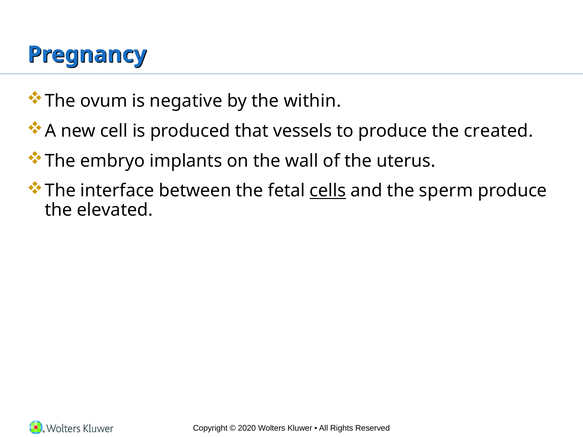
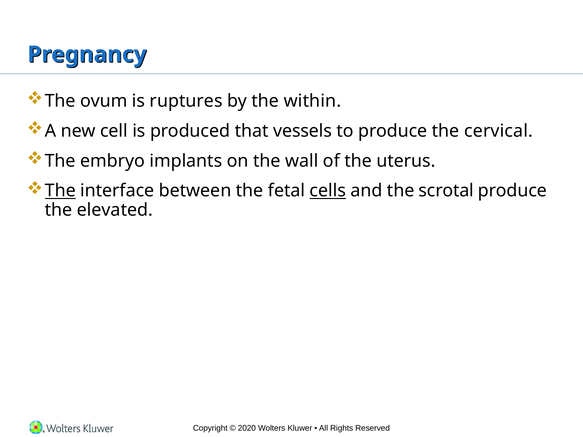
negative: negative -> ruptures
created: created -> cervical
The at (60, 191) underline: none -> present
sperm: sperm -> scrotal
